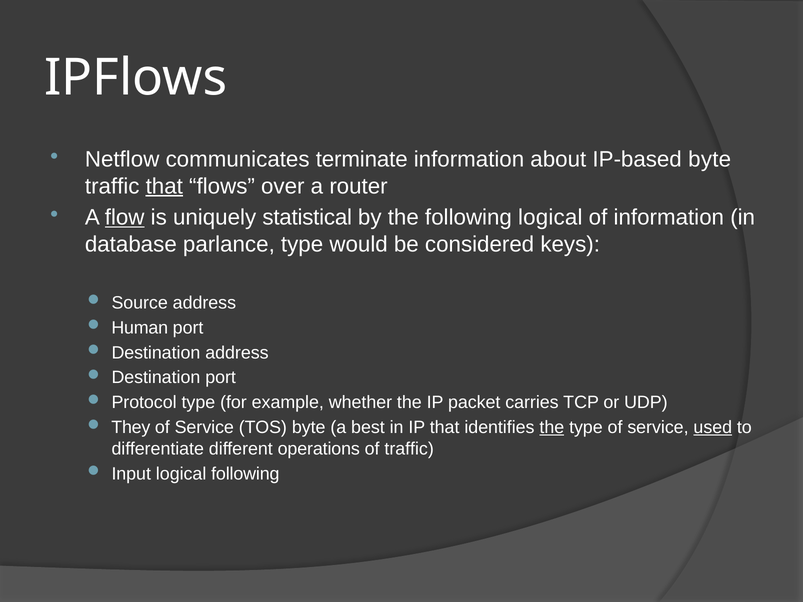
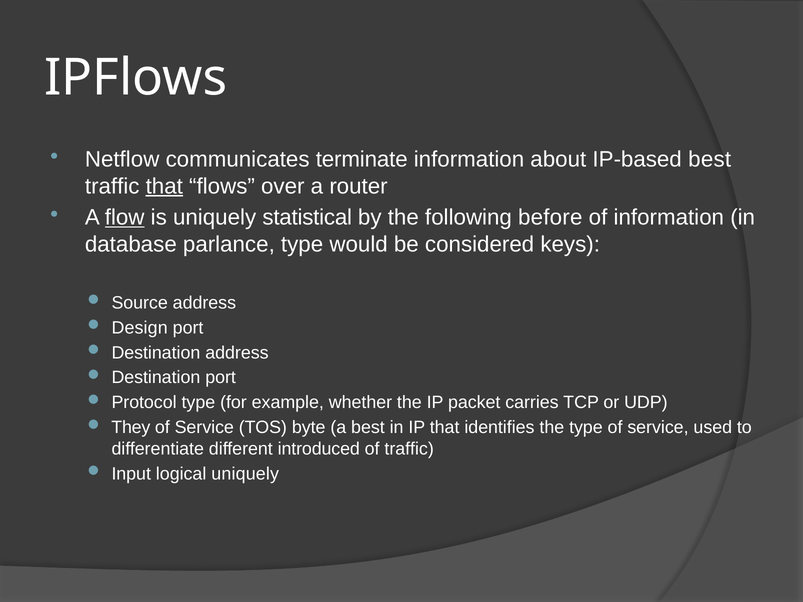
IP-based byte: byte -> best
following logical: logical -> before
Human: Human -> Design
the at (552, 428) underline: present -> none
used underline: present -> none
operations: operations -> introduced
logical following: following -> uniquely
